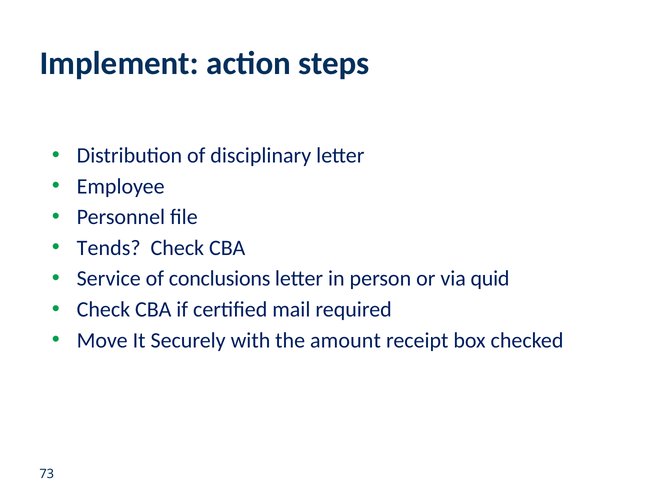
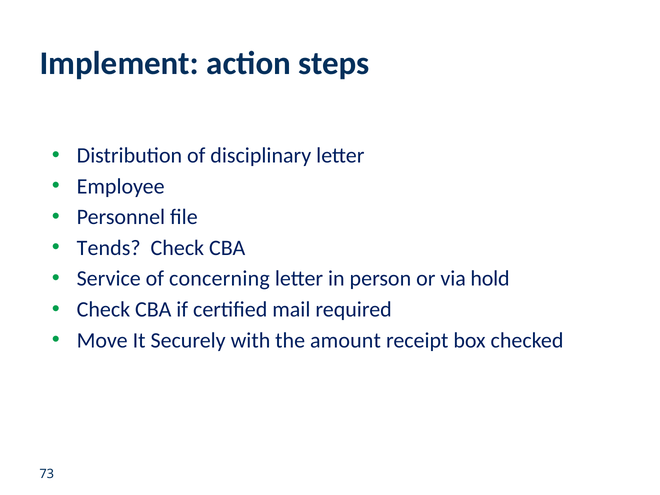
conclusions: conclusions -> concerning
quid: quid -> hold
